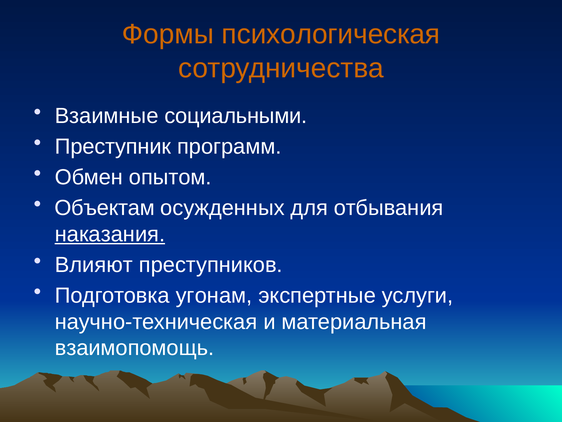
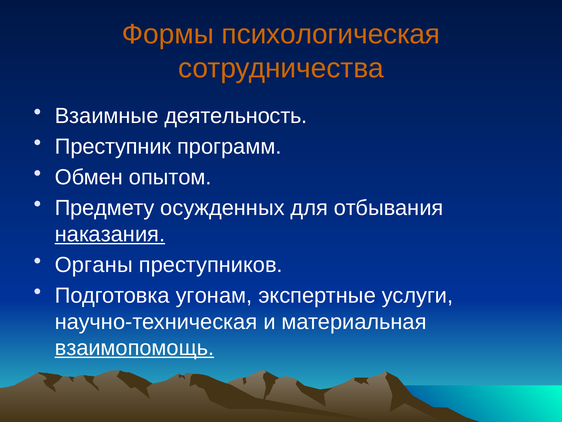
социальными: социальными -> деятельность
Объектам: Объектам -> Предмету
Влияют: Влияют -> Органы
взаимопомощь underline: none -> present
